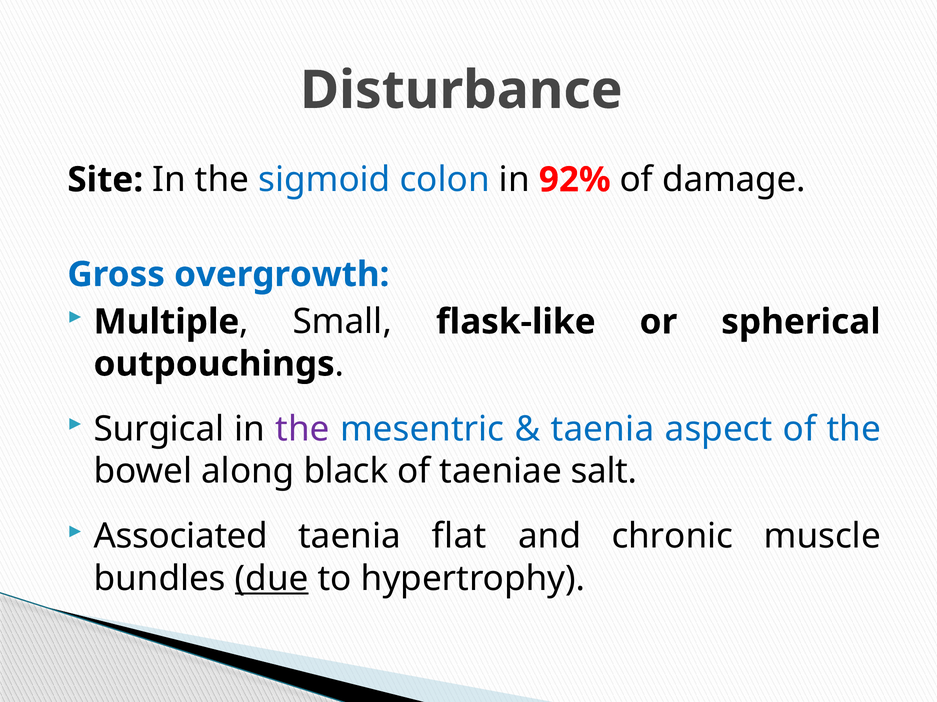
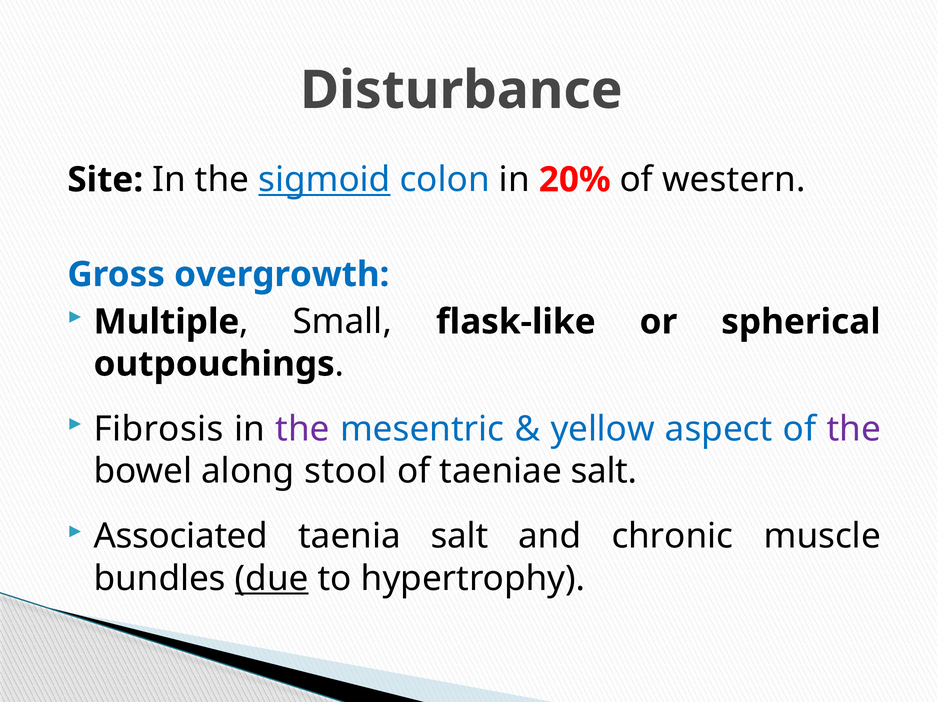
sigmoid underline: none -> present
92%: 92% -> 20%
damage: damage -> western
Surgical: Surgical -> Fibrosis
taenia at (602, 430): taenia -> yellow
the at (854, 430) colour: blue -> purple
black: black -> stool
taenia flat: flat -> salt
